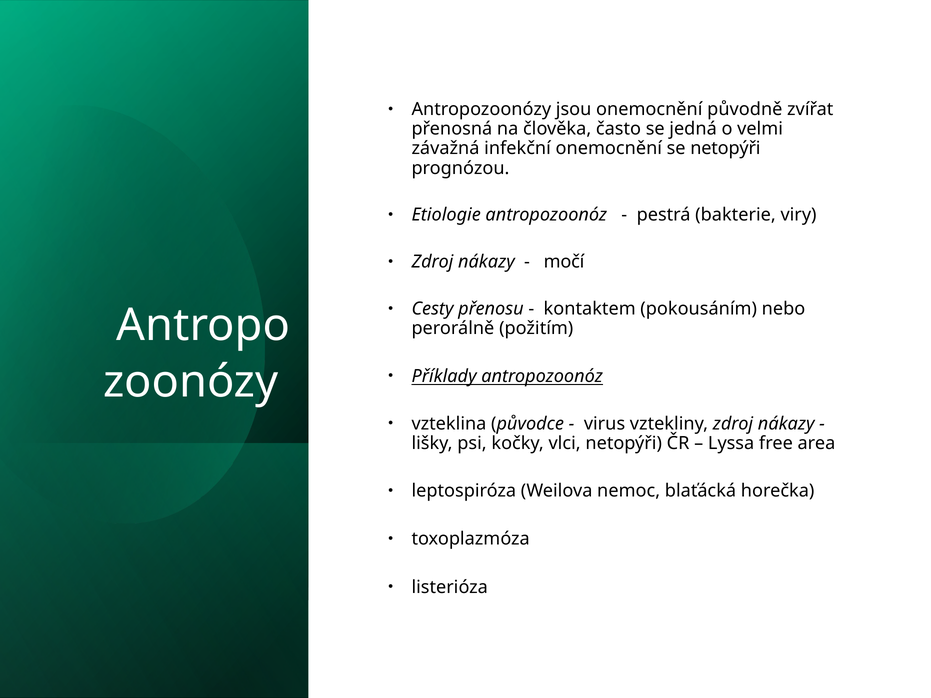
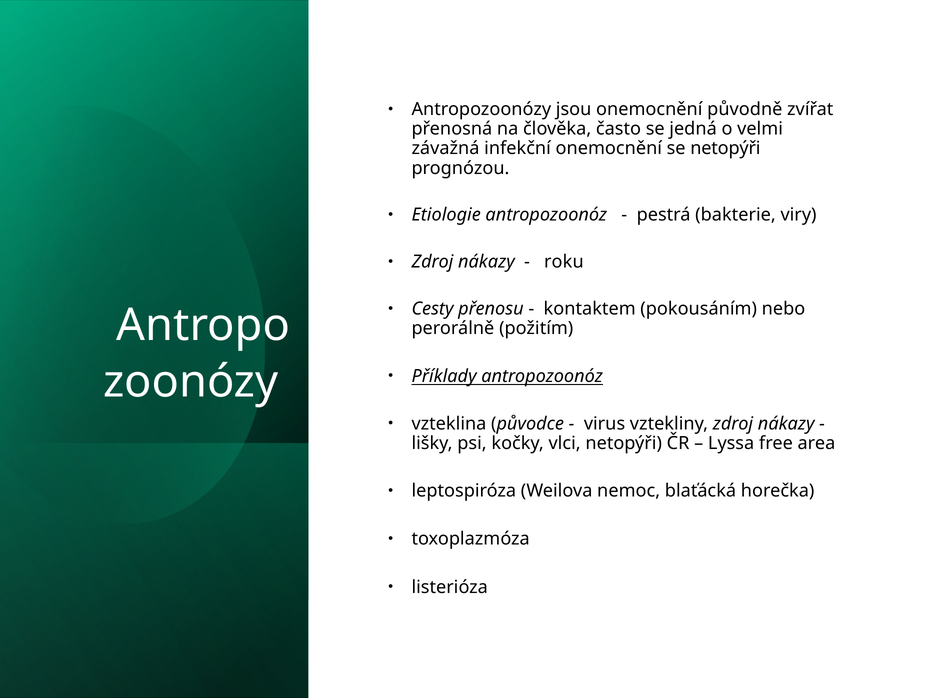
močí: močí -> roku
